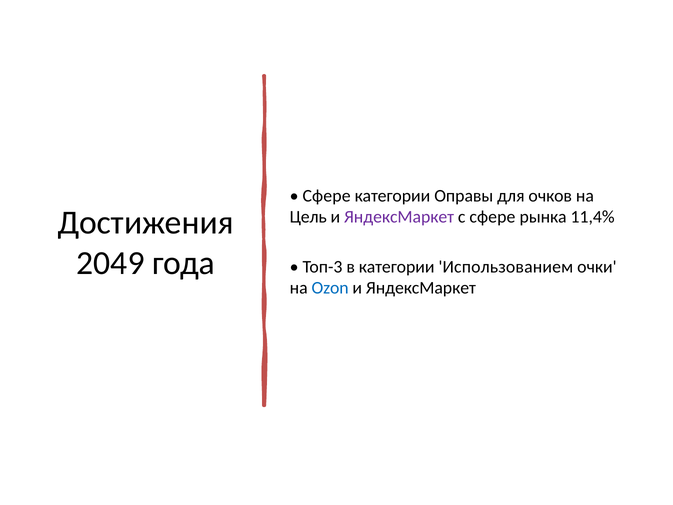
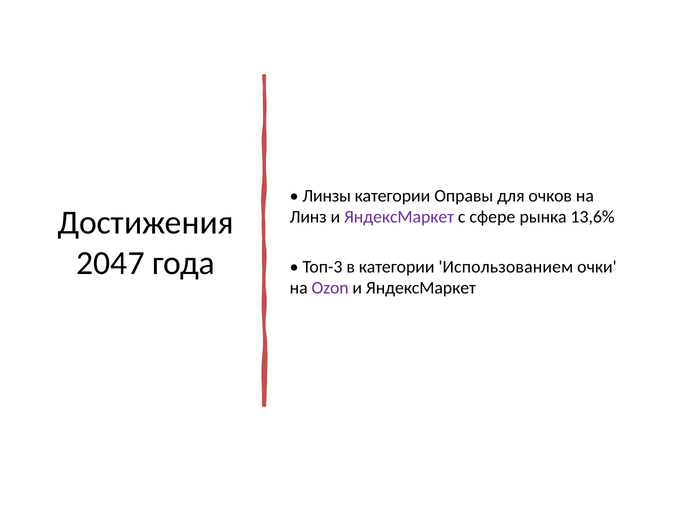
Сфере at (327, 196): Сфере -> Линзы
Цель: Цель -> Линз
11,4%: 11,4% -> 13,6%
2049: 2049 -> 2047
Ozon colour: blue -> purple
